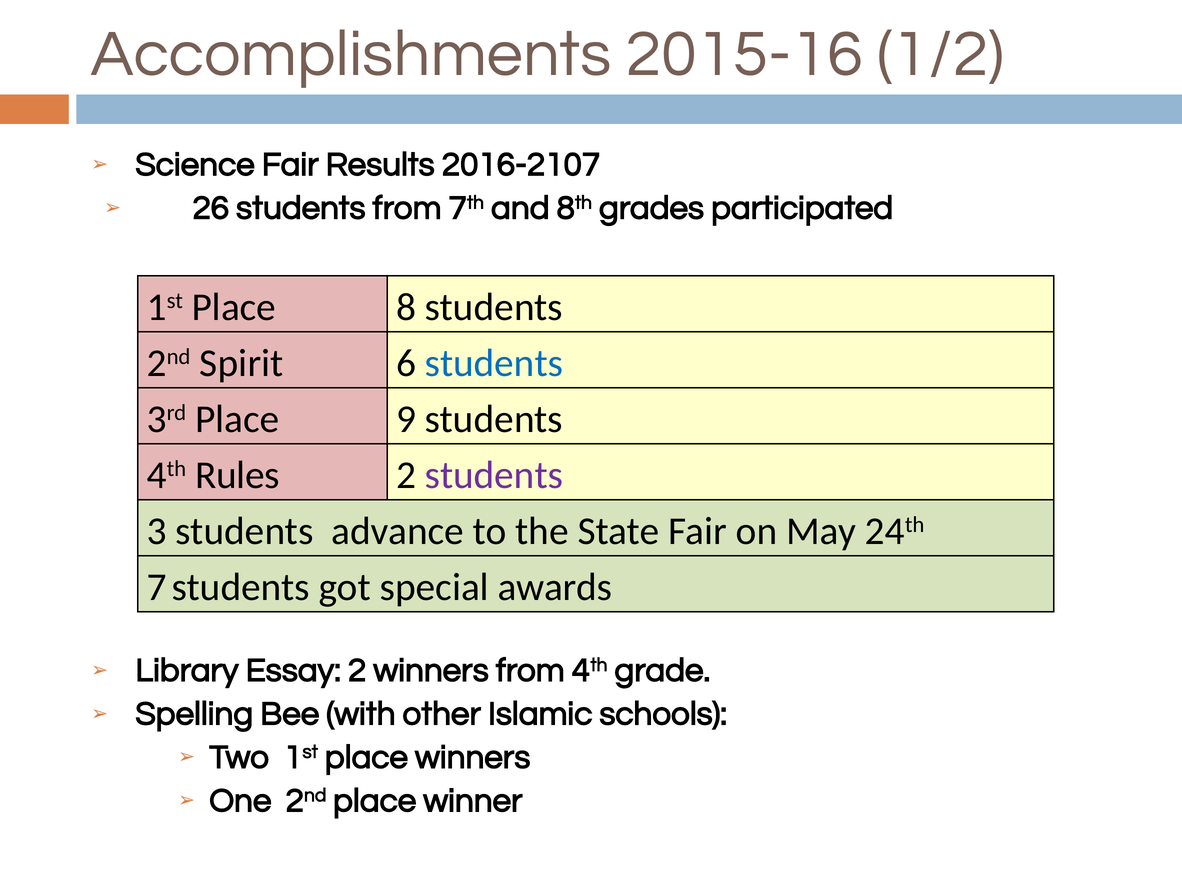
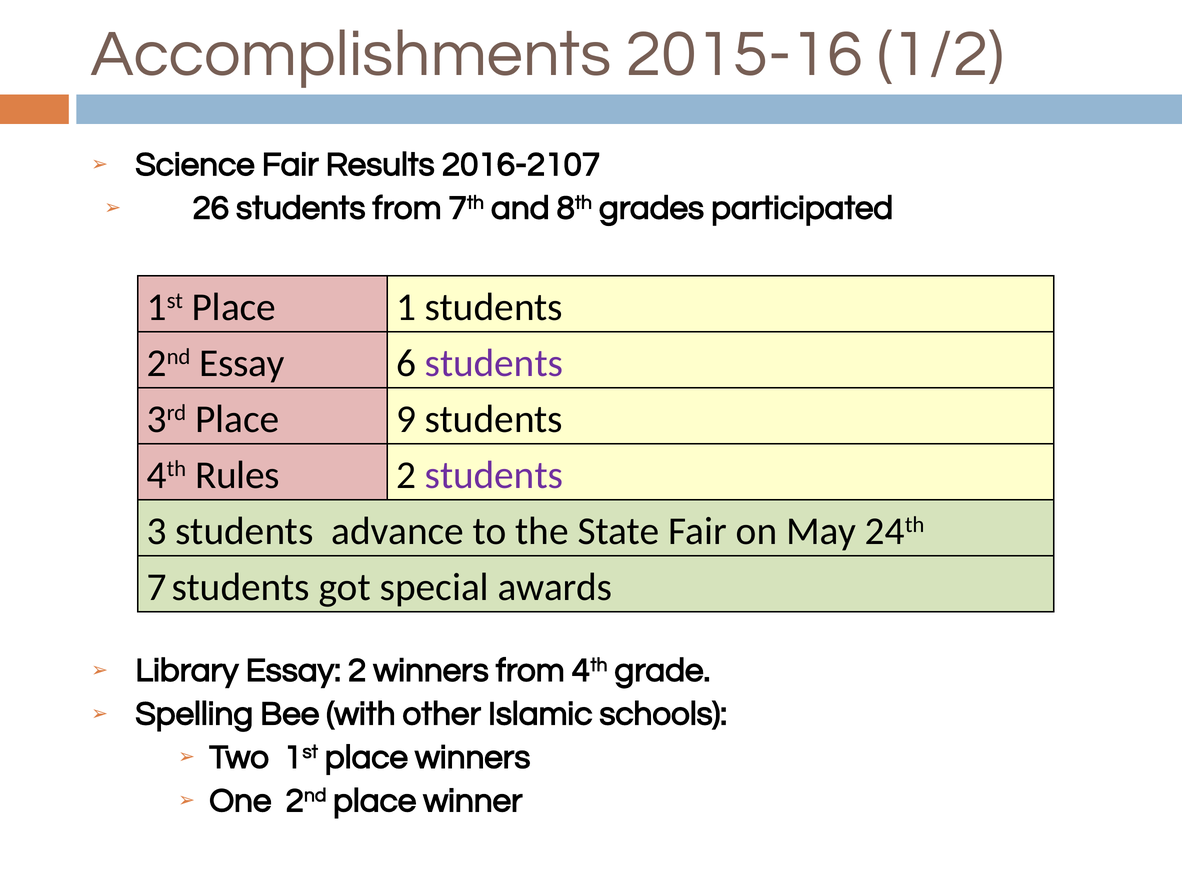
8: 8 -> 1
2nd Spirit: Spirit -> Essay
students at (494, 363) colour: blue -> purple
